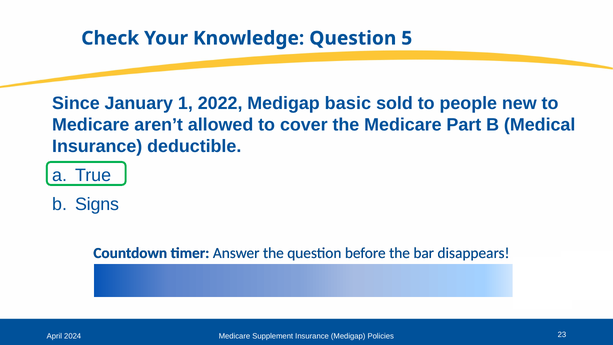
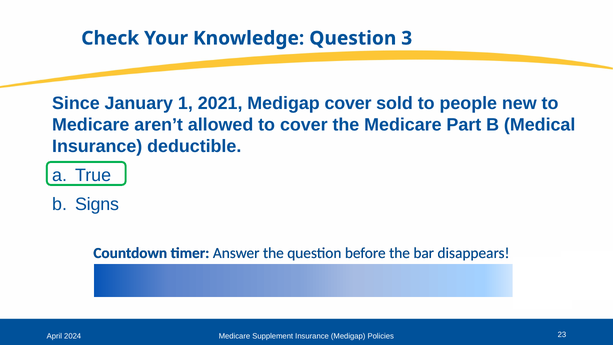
5: 5 -> 3
2022: 2022 -> 2021
Medigap basic: basic -> cover
